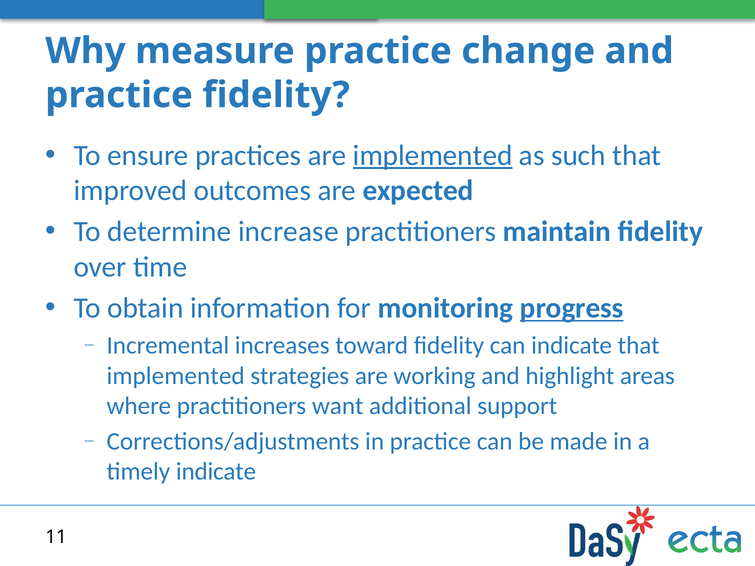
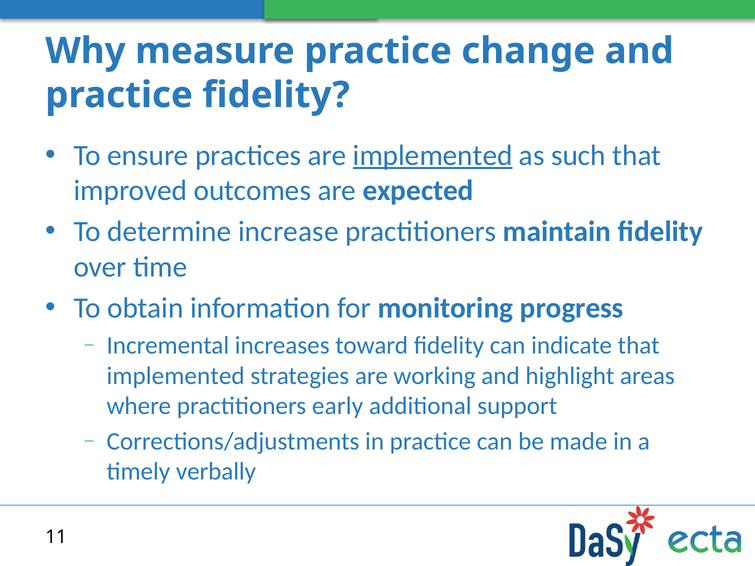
progress underline: present -> none
want: want -> early
timely indicate: indicate -> verbally
